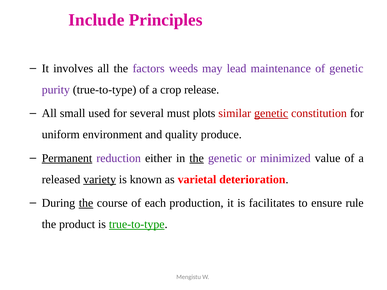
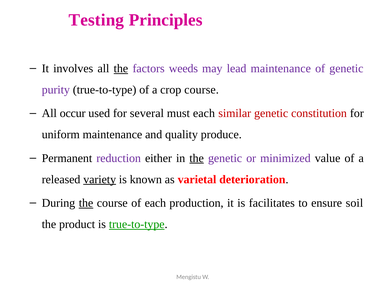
Include: Include -> Testing
the at (121, 69) underline: none -> present
crop release: release -> course
small: small -> occur
must plots: plots -> each
genetic at (271, 113) underline: present -> none
uniform environment: environment -> maintenance
Permanent underline: present -> none
rule: rule -> soil
